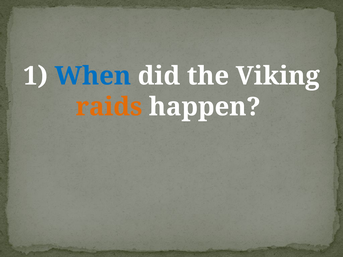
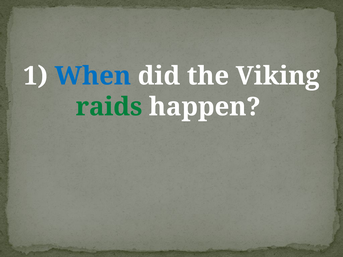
raids colour: orange -> green
